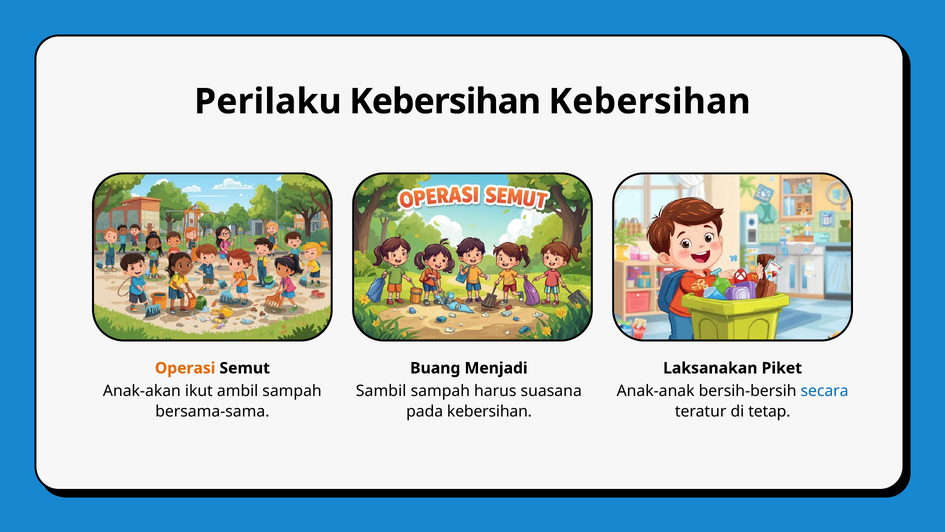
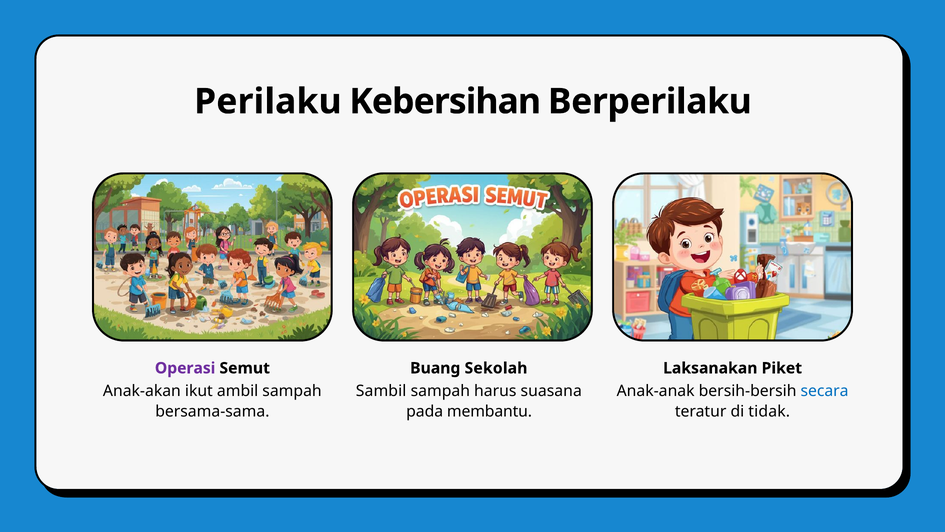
Kebersihan Kebersihan: Kebersihan -> Berperilaku
Operasi colour: orange -> purple
Menjadi: Menjadi -> Sekolah
pada kebersihan: kebersihan -> membantu
tetap: tetap -> tidak
